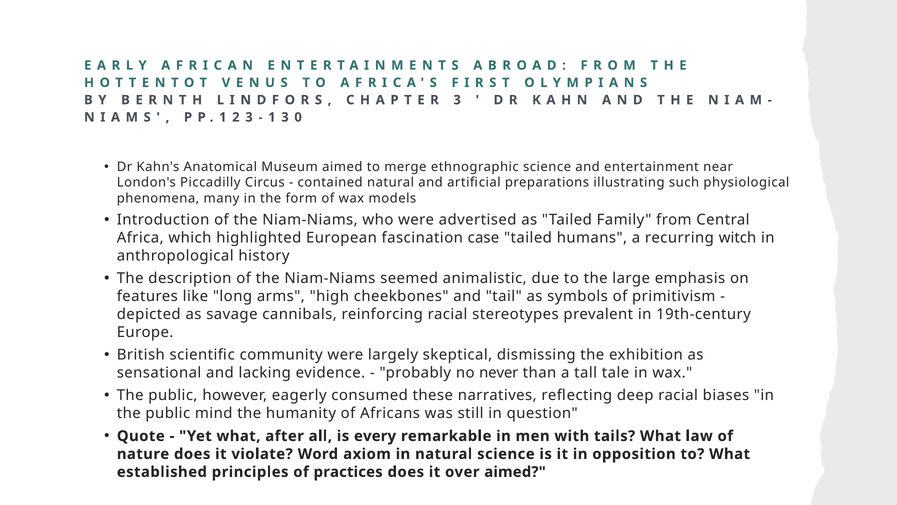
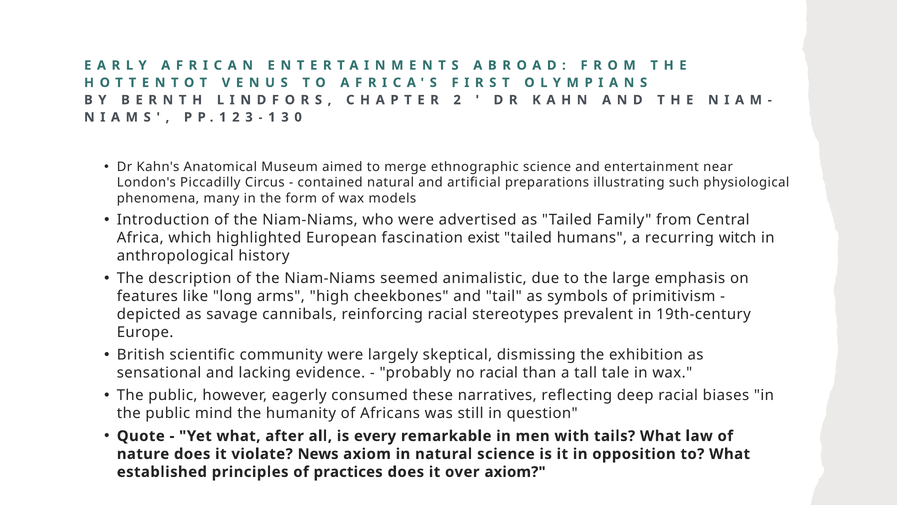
3 at (457, 100): 3 -> 2
case: case -> exist
no never: never -> racial
Word: Word -> News
over aimed: aimed -> axiom
